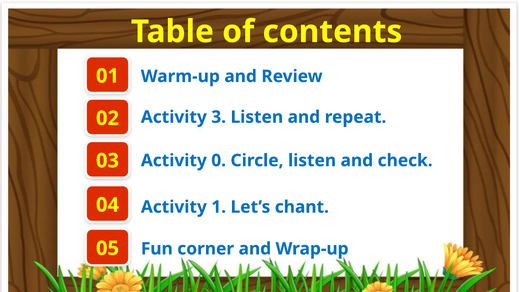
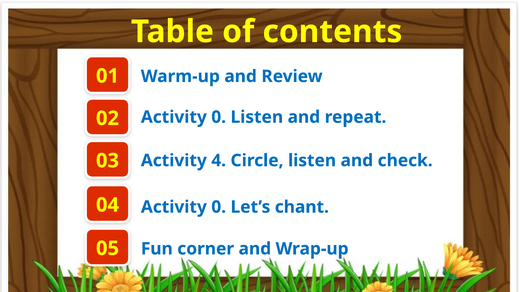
3 at (219, 117): 3 -> 0
0: 0 -> 4
1 at (219, 207): 1 -> 0
